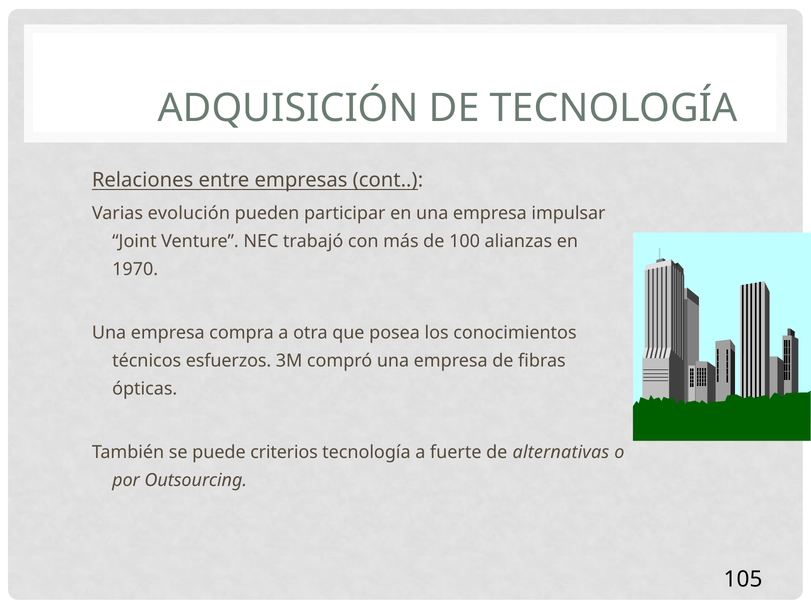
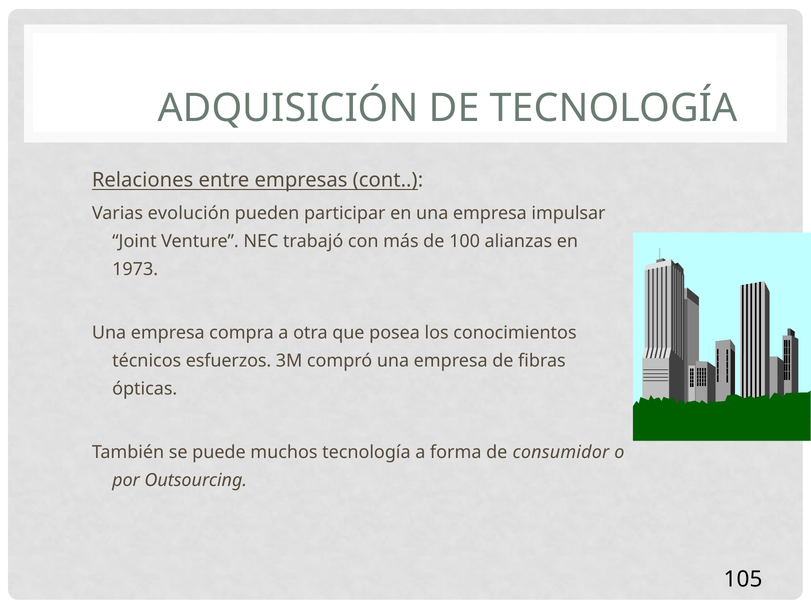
1970: 1970 -> 1973
criterios: criterios -> muchos
fuerte: fuerte -> forma
alternativas: alternativas -> consumidor
